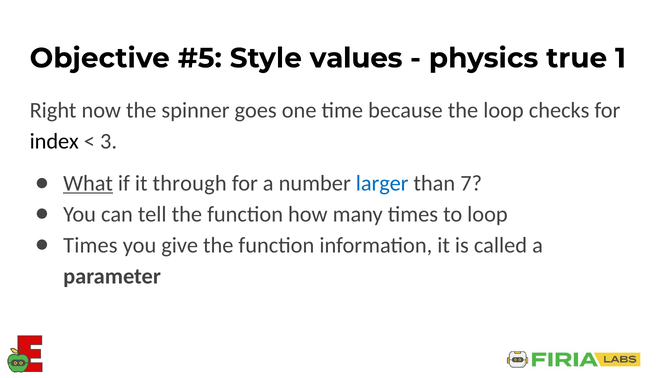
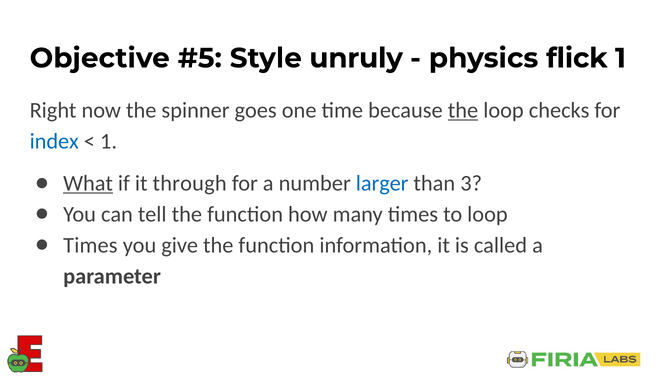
values: values -> unruly
true: true -> flick
the at (463, 110) underline: none -> present
index colour: black -> blue
3 at (109, 141): 3 -> 1
7: 7 -> 3
